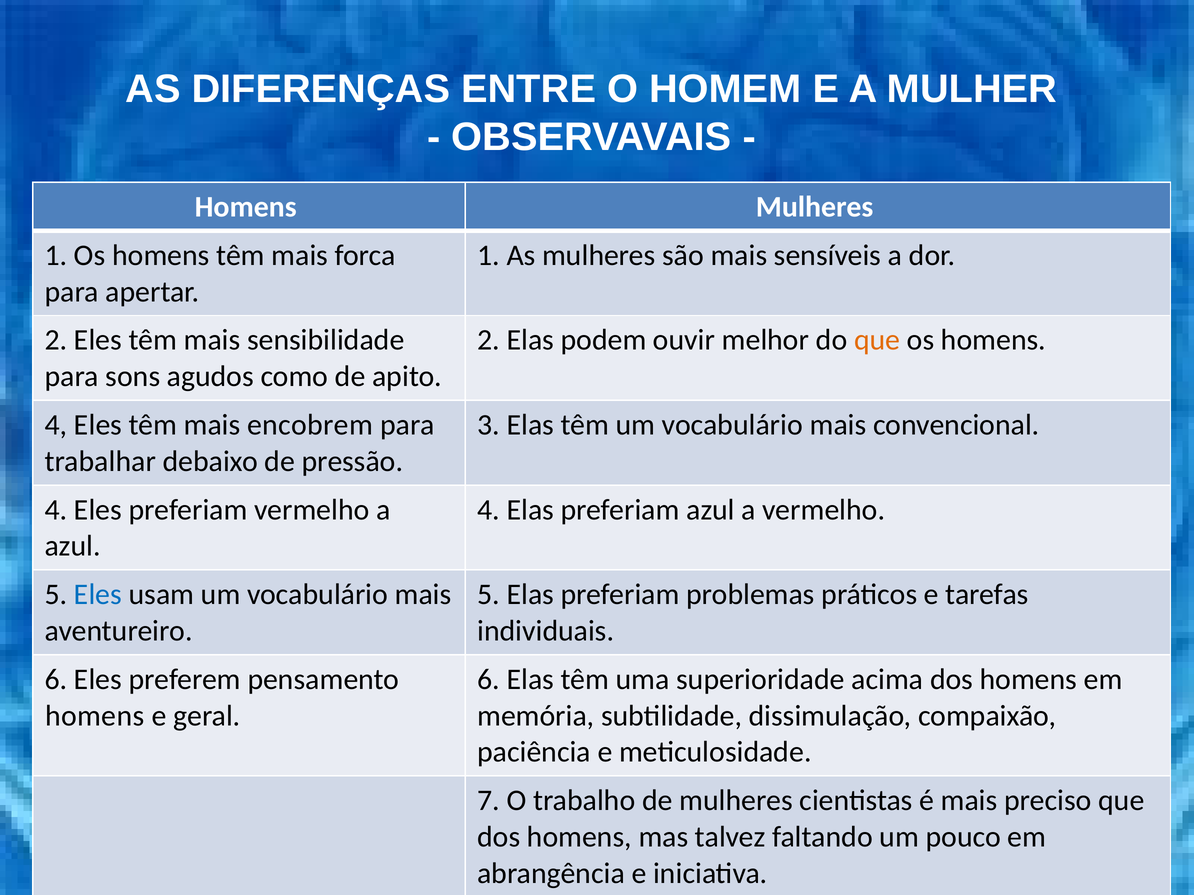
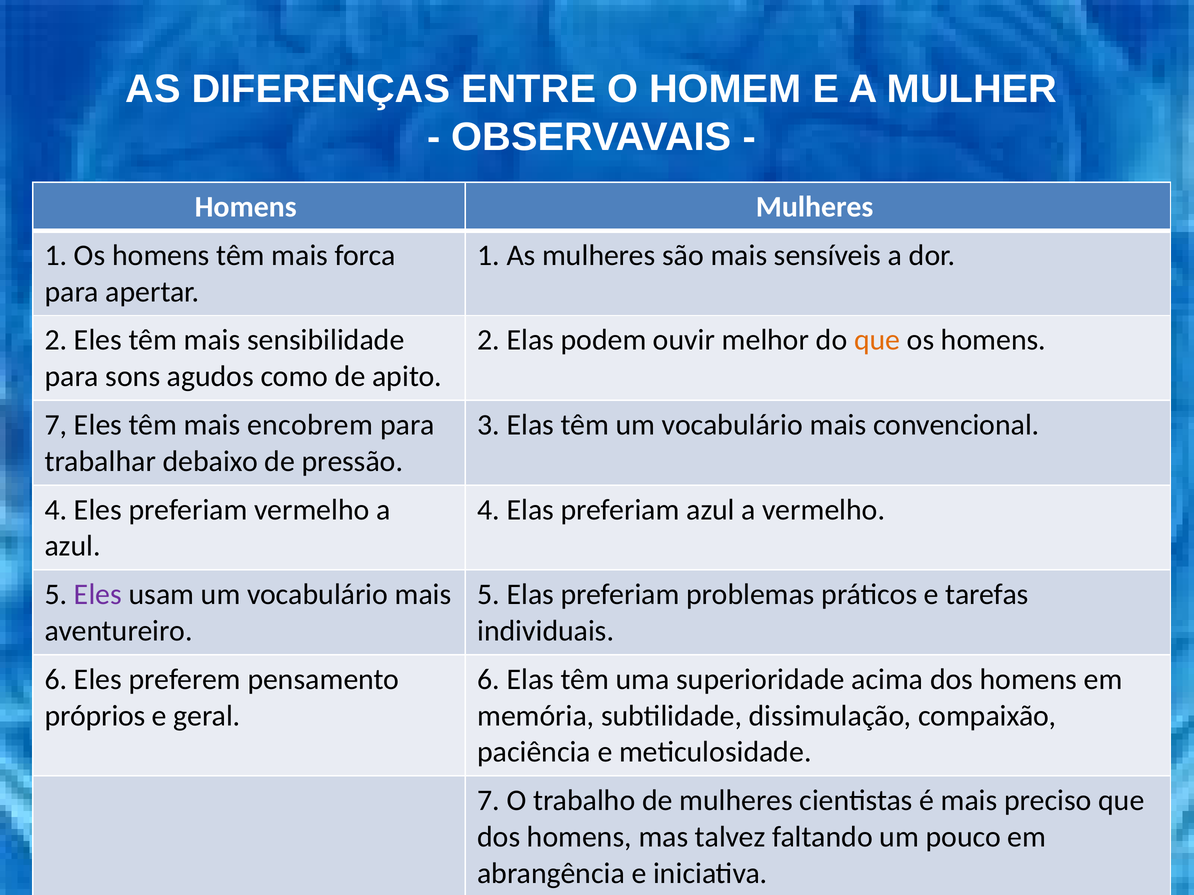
4 at (56, 425): 4 -> 7
Eles at (98, 595) colour: blue -> purple
homens at (95, 716): homens -> próprios
